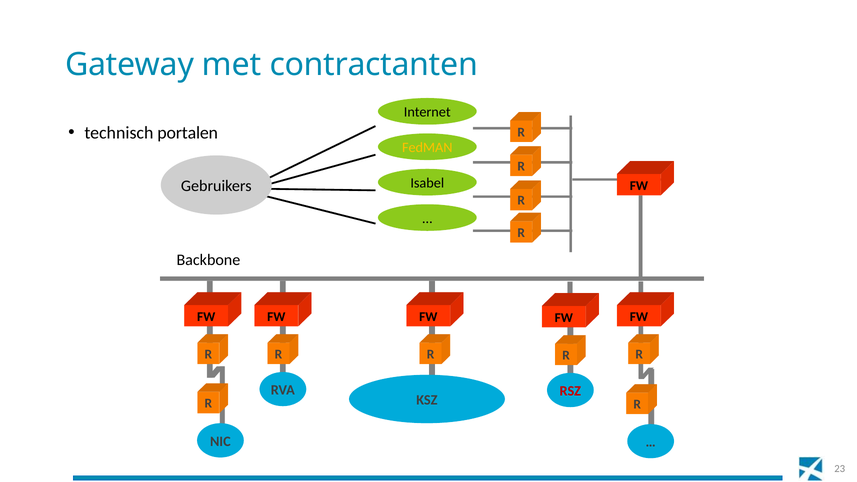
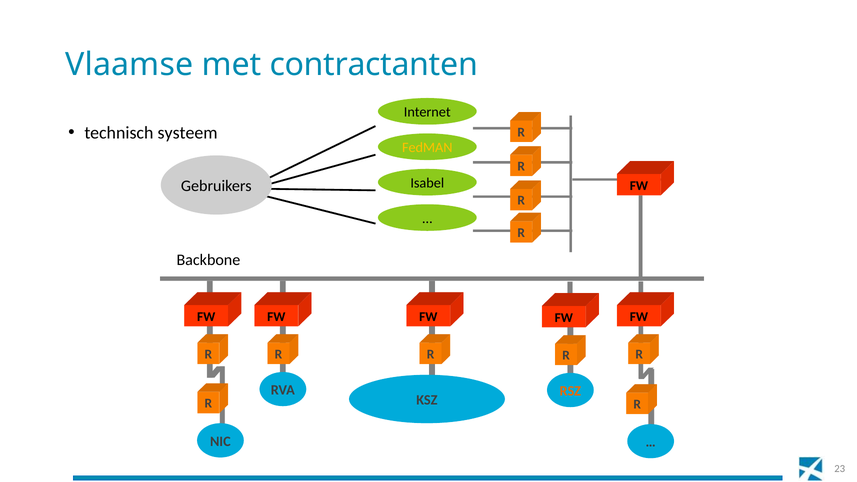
Gateway: Gateway -> Vlaamse
portalen: portalen -> systeem
RSZ colour: red -> orange
